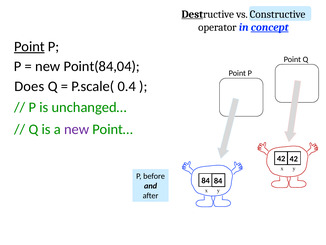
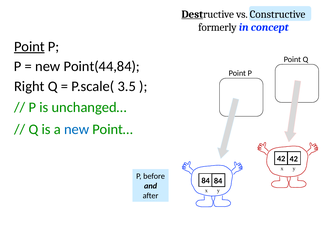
operator: operator -> formerly
concept underline: present -> none
Point(84,04: Point(84,04 -> Point(44,84
Does: Does -> Right
0.4: 0.4 -> 3.5
new at (77, 129) colour: purple -> blue
